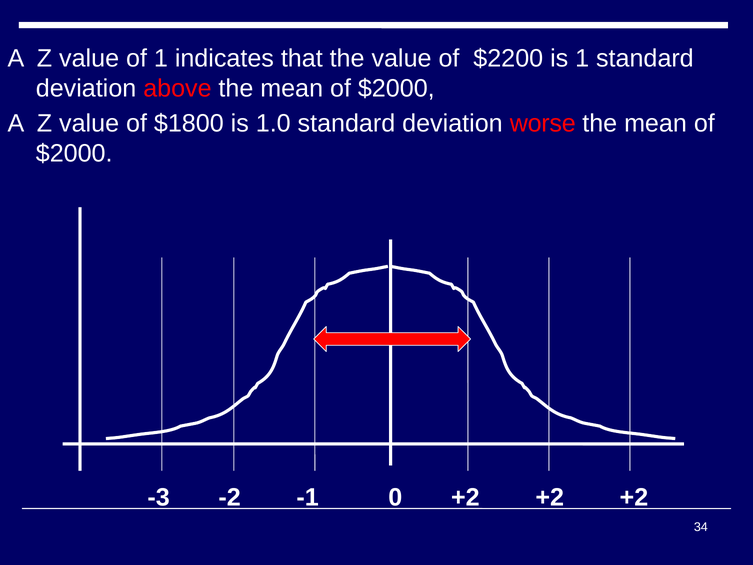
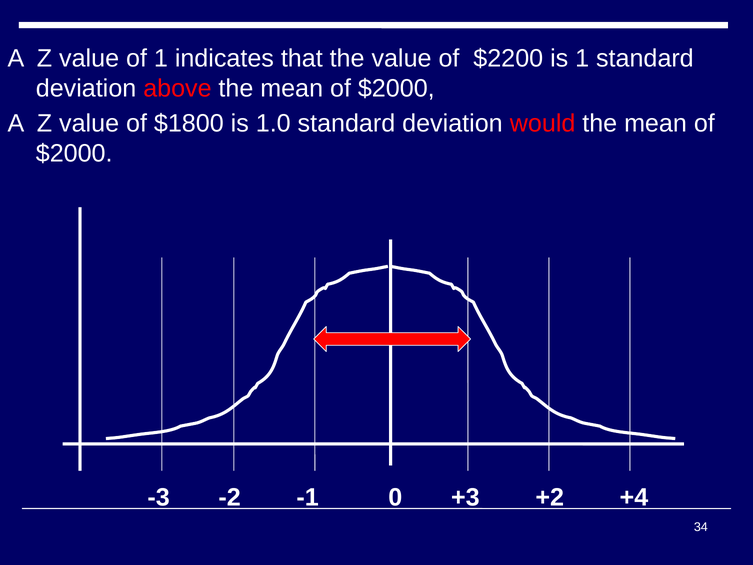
worse: worse -> would
0 +2: +2 -> +3
+2 at (634, 497): +2 -> +4
